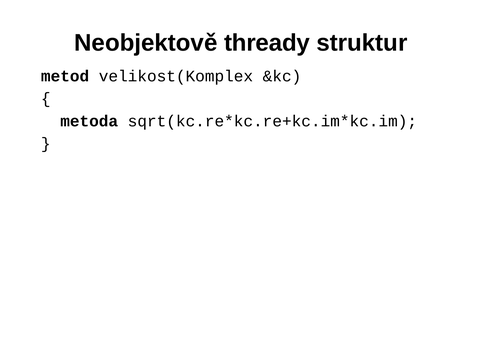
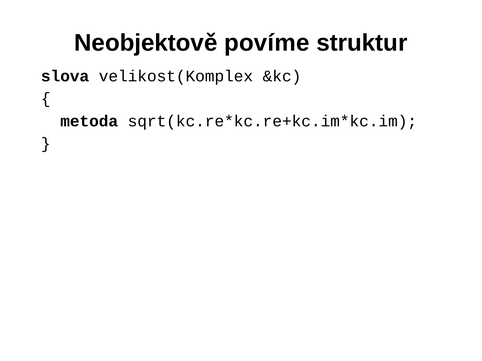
thready: thready -> povíme
metod: metod -> slova
